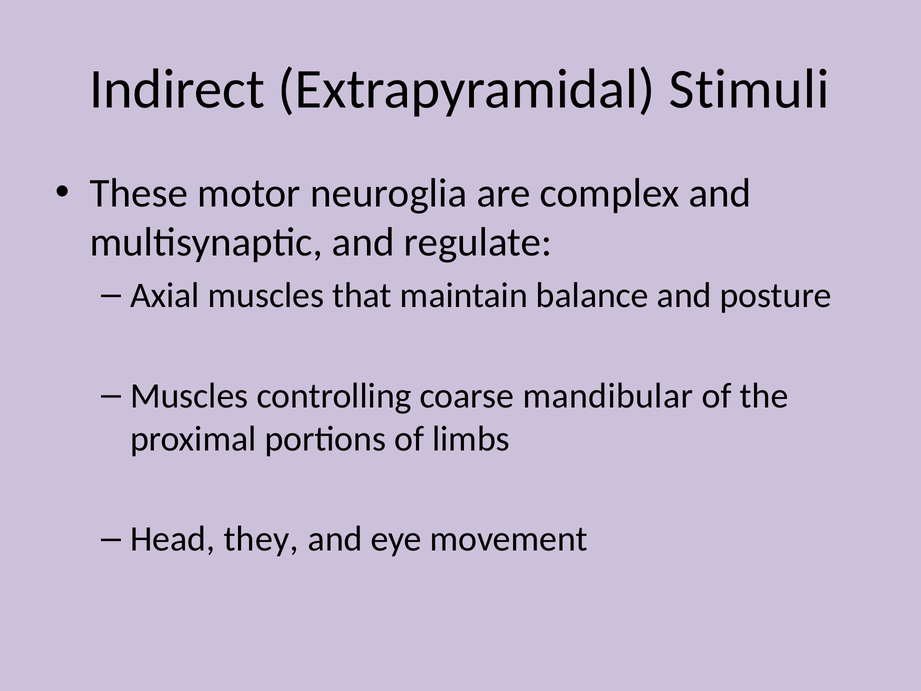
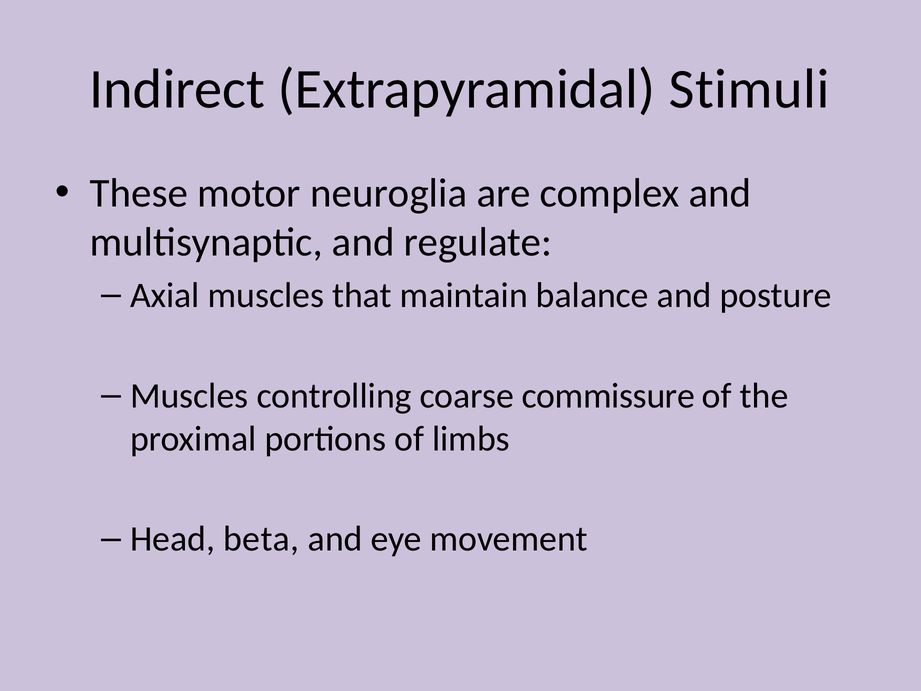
mandibular: mandibular -> commissure
they: they -> beta
